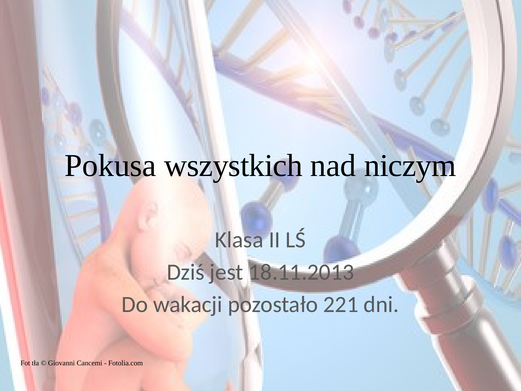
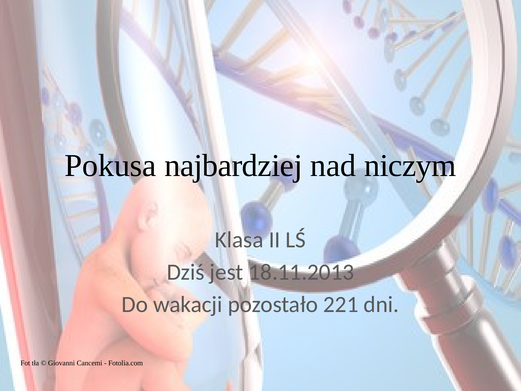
wszystkich: wszystkich -> najbardziej
